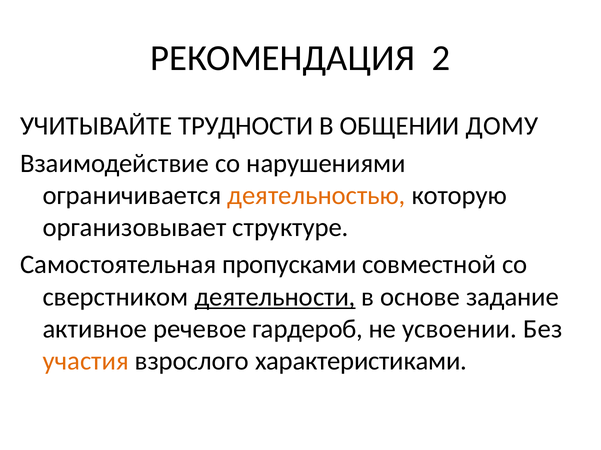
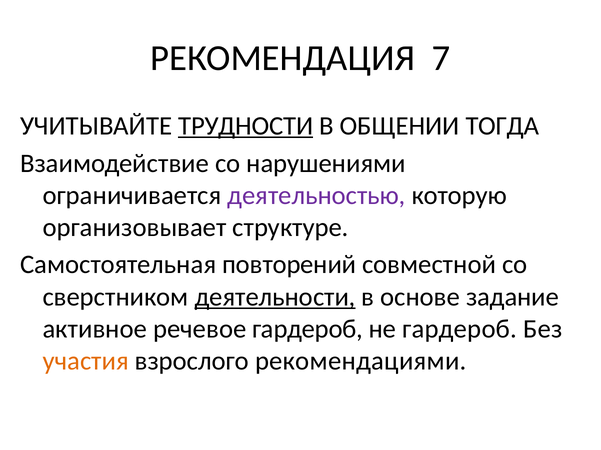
2: 2 -> 7
ТРУДНОСТИ underline: none -> present
ДОМУ: ДОМУ -> ТОГДА
деятельностью colour: orange -> purple
пропусками: пропусками -> повторений
не усвоении: усвоении -> гардероб
характеристиками: характеристиками -> рекомендациями
